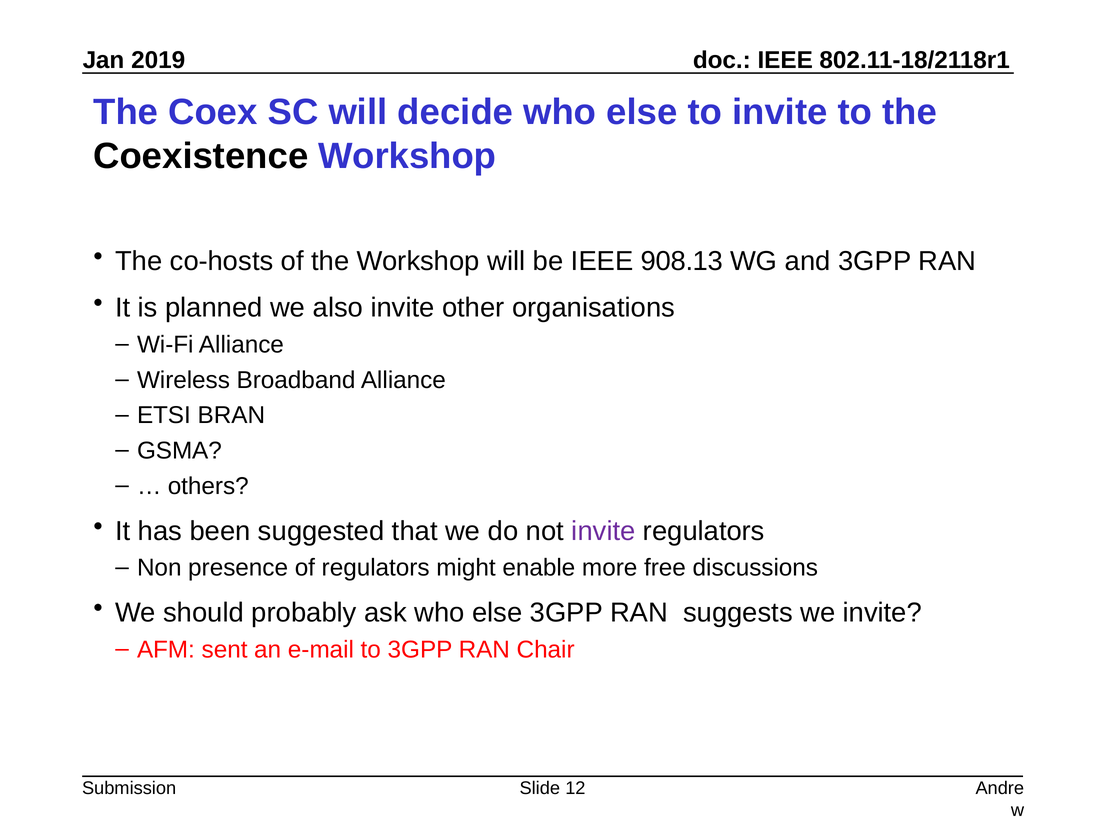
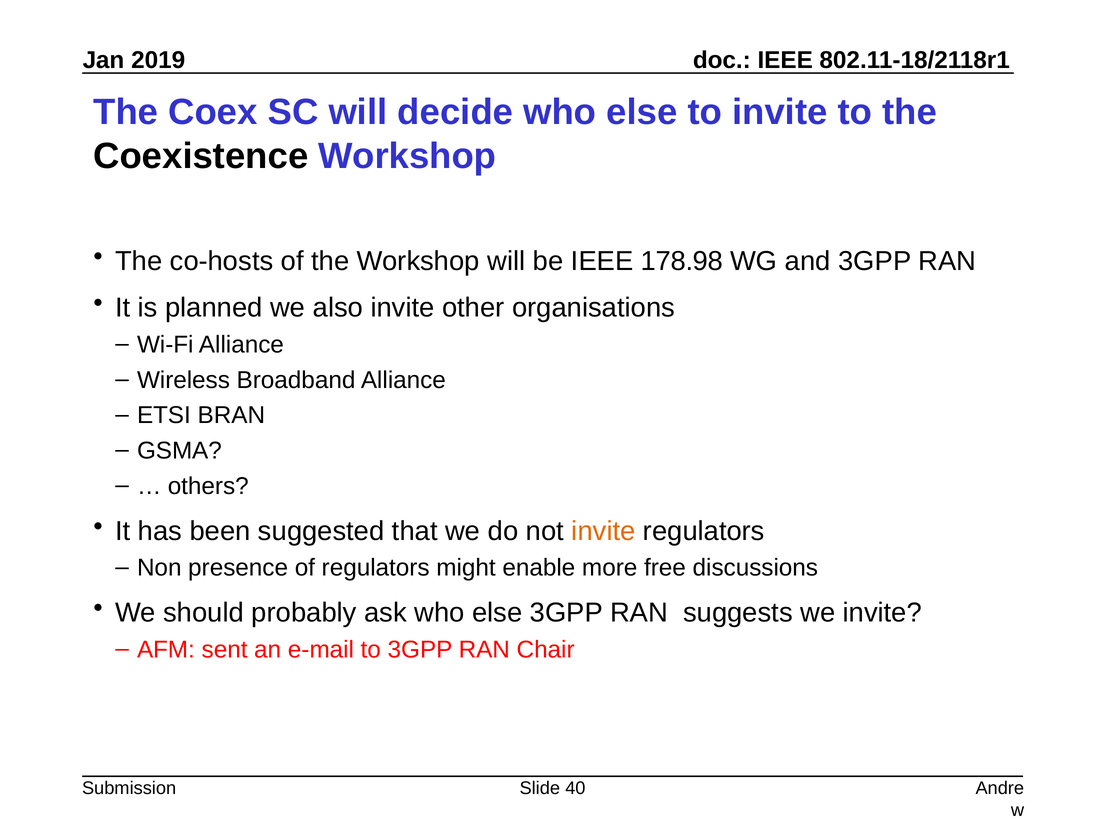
908.13: 908.13 -> 178.98
invite at (603, 531) colour: purple -> orange
12: 12 -> 40
